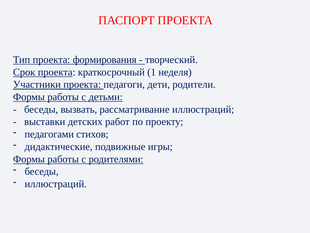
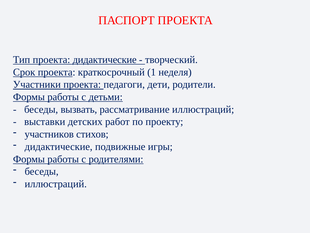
проекта формирования: формирования -> дидактические
педагогами: педагогами -> участников
